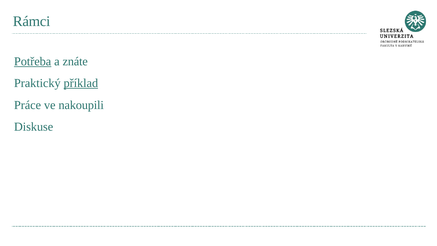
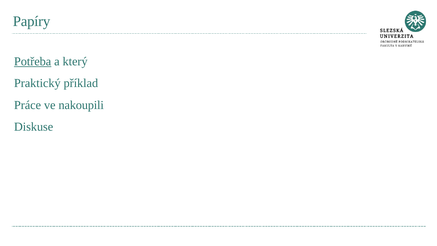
Rámci: Rámci -> Papíry
znáte: znáte -> který
příklad underline: present -> none
